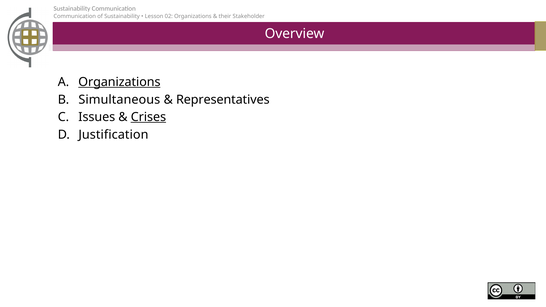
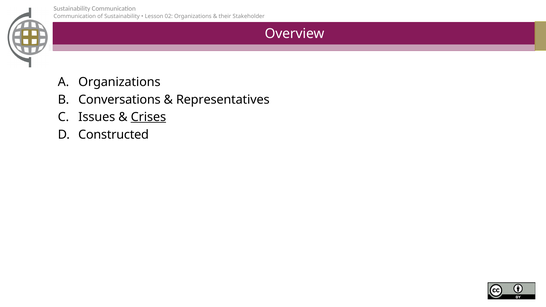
Organizations at (119, 82) underline: present -> none
Simultaneous: Simultaneous -> Conversations
Justification: Justification -> Constructed
